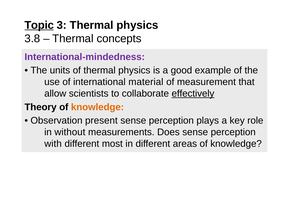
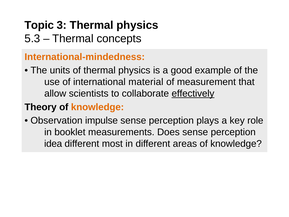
Topic underline: present -> none
3.8: 3.8 -> 5.3
International-mindedness colour: purple -> orange
present: present -> impulse
without: without -> booklet
with: with -> idea
